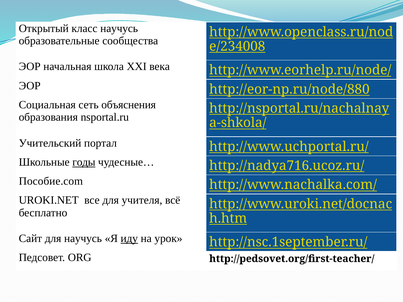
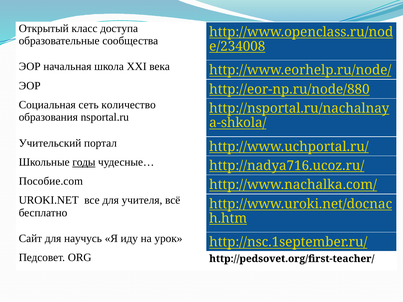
класс научусь: научусь -> доступа
объяснения: объяснения -> количество
иду underline: present -> none
